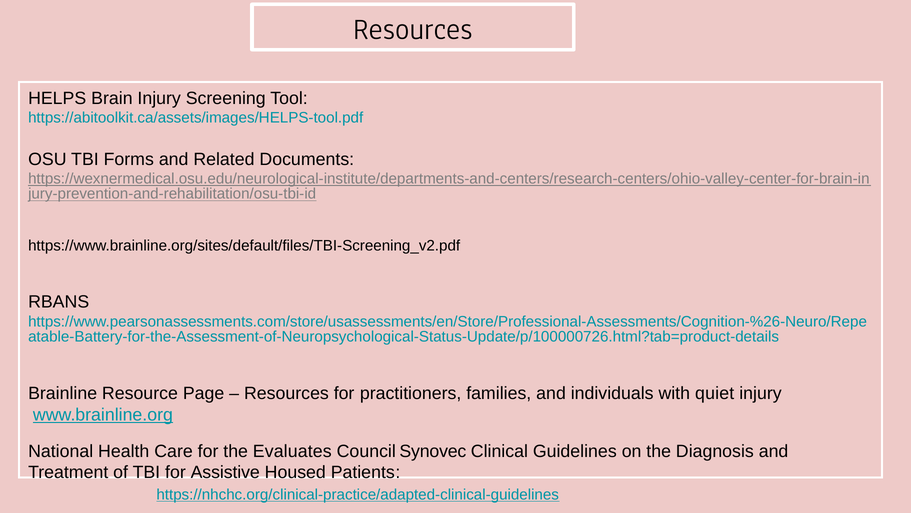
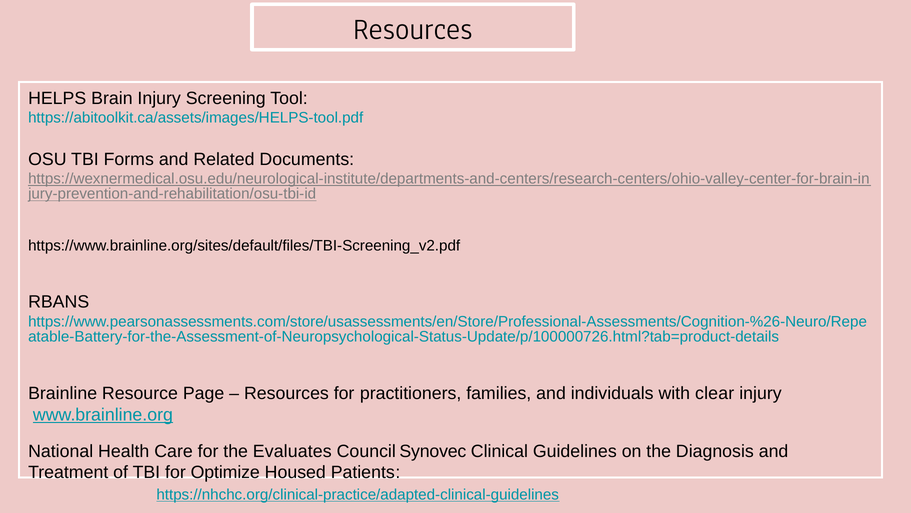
quiet: quiet -> clear
Assistive: Assistive -> Optimize
